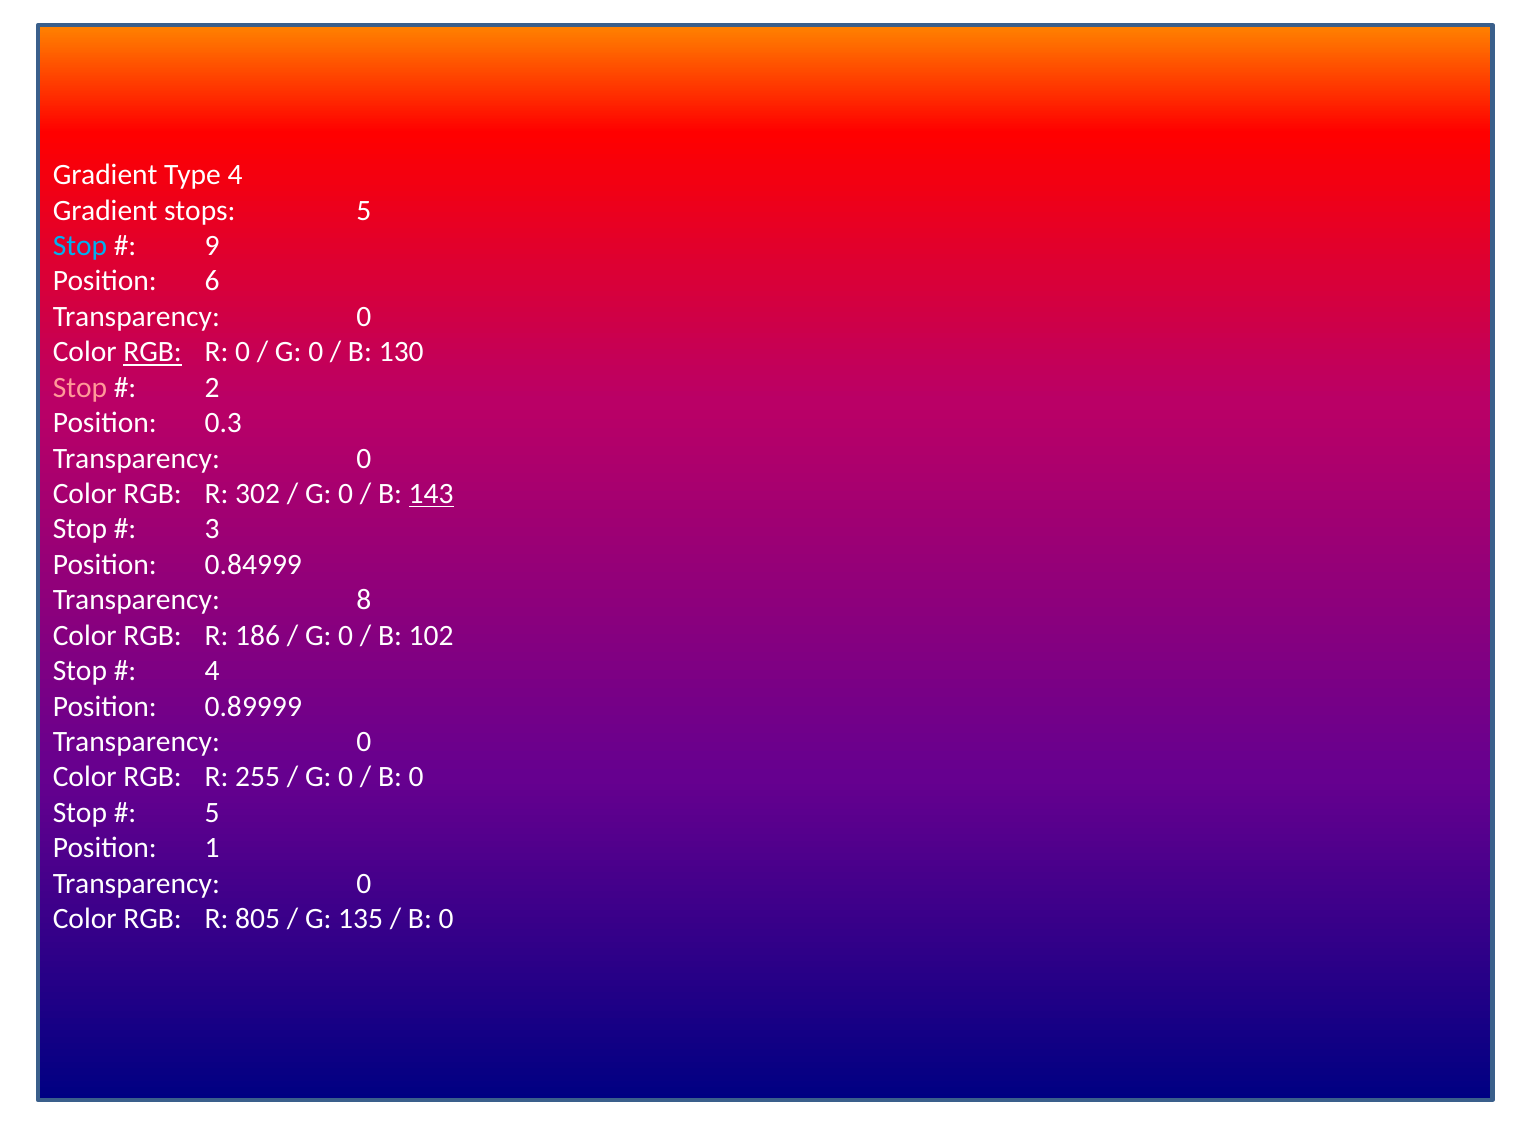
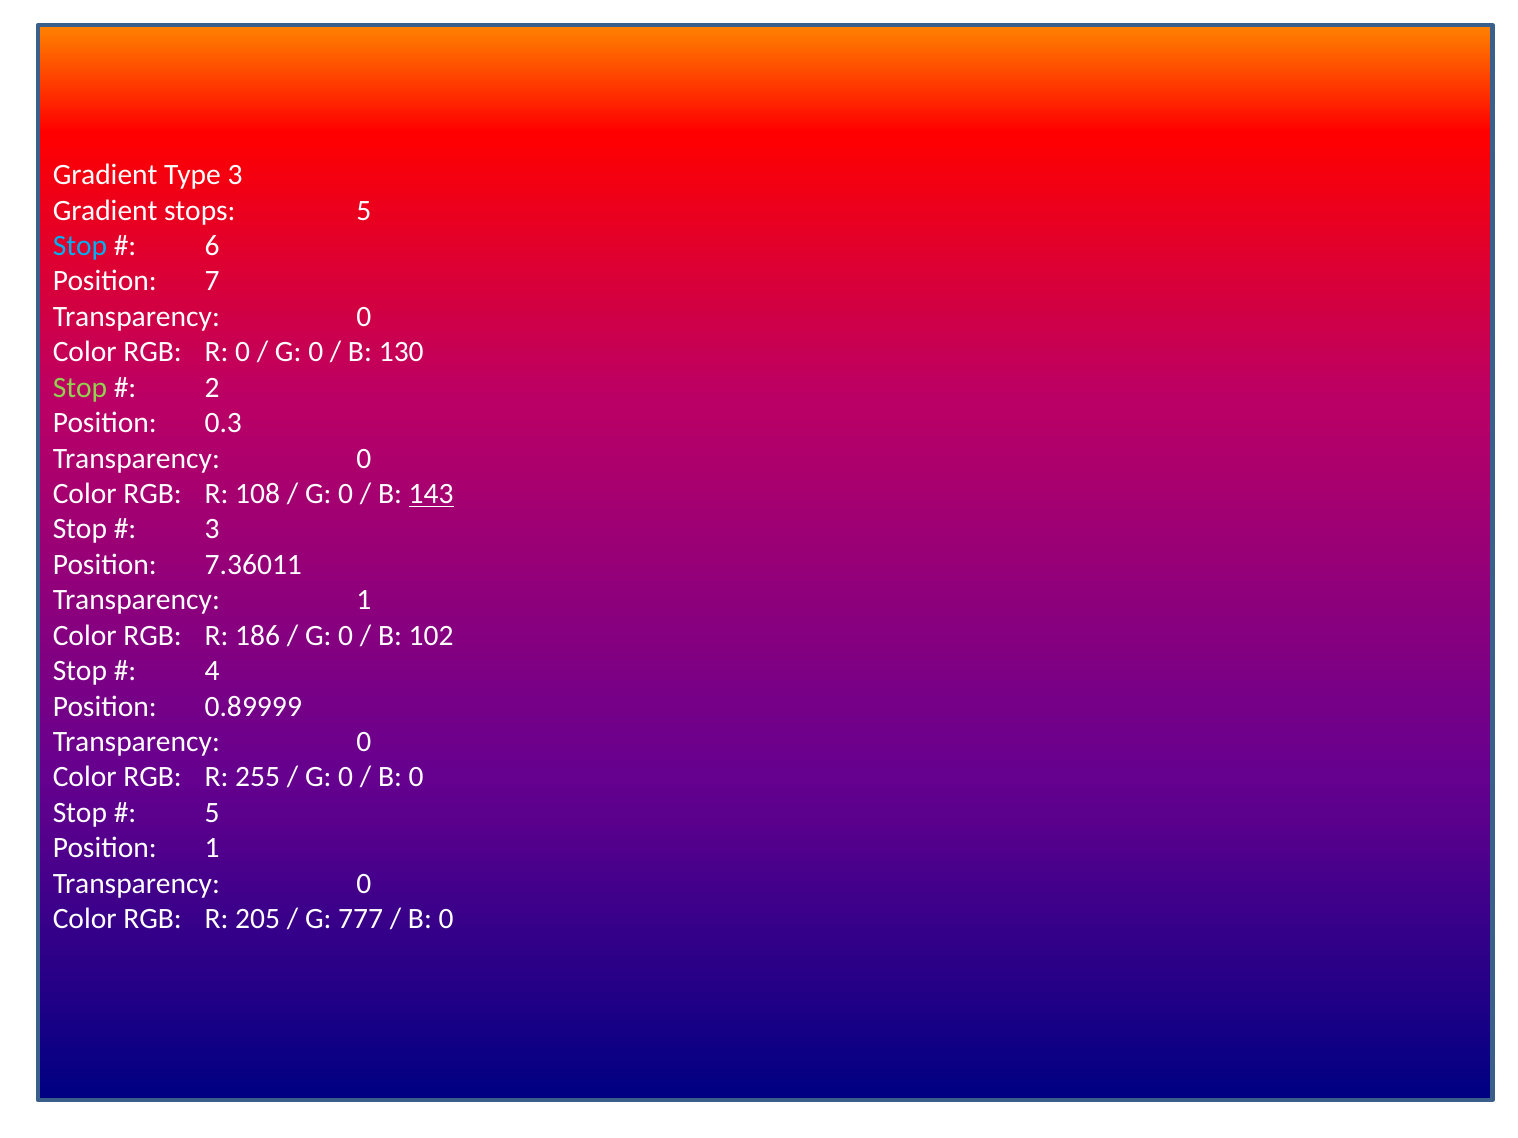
Type 4: 4 -> 3
9: 9 -> 6
6: 6 -> 7
RGB at (153, 352) underline: present -> none
Stop at (80, 388) colour: pink -> light green
302: 302 -> 108
0.84999: 0.84999 -> 7.36011
Transparency 8: 8 -> 1
805: 805 -> 205
135: 135 -> 777
